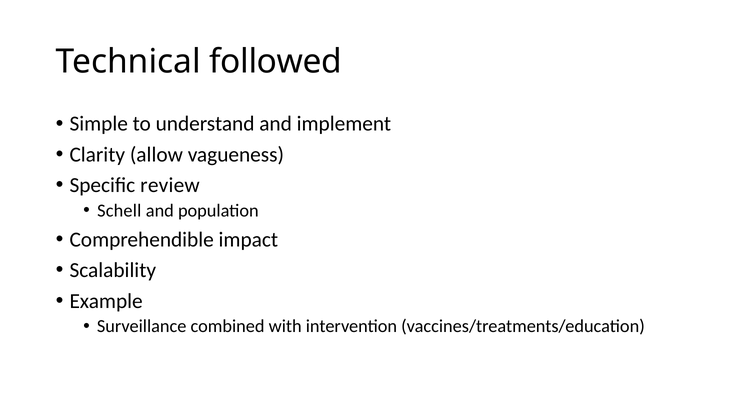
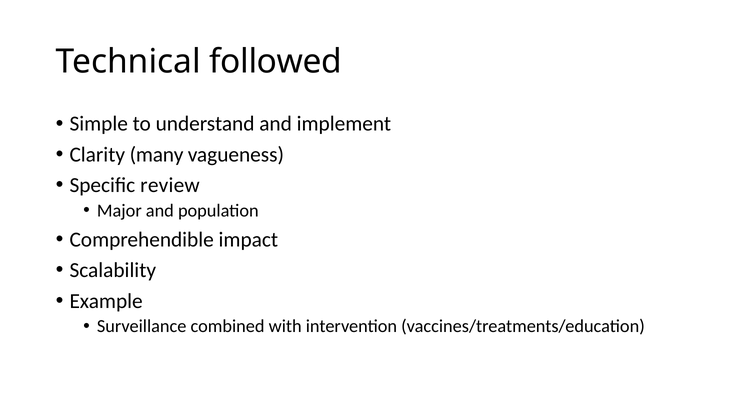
allow: allow -> many
Schell: Schell -> Major
